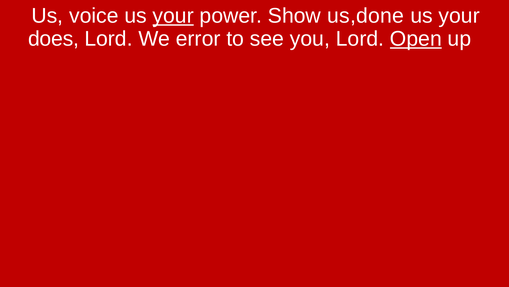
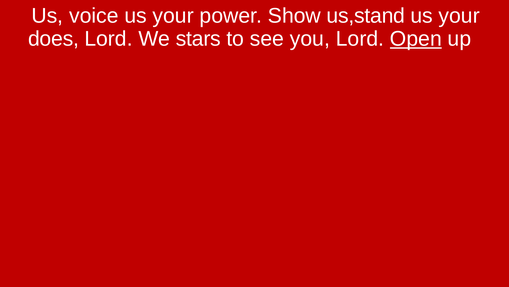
your at (173, 16) underline: present -> none
us,done: us,done -> us,stand
error: error -> stars
